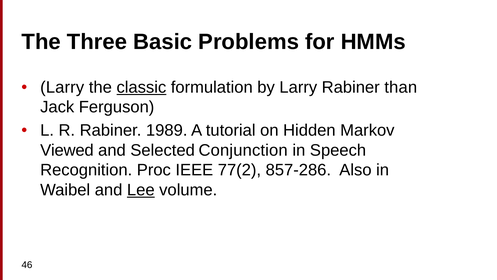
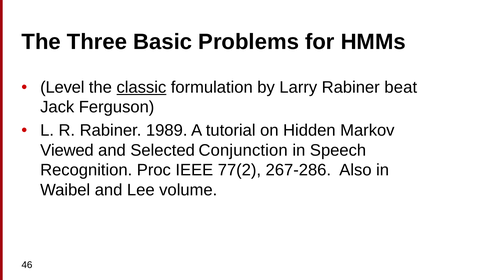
Larry at (62, 87): Larry -> Level
than: than -> beat
857-286: 857-286 -> 267-286
Lee underline: present -> none
